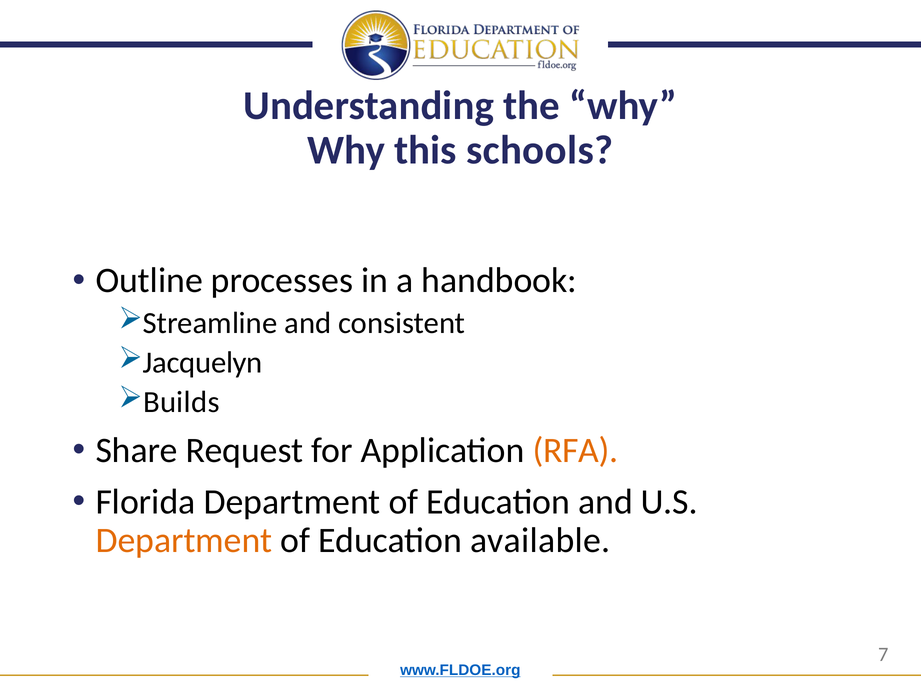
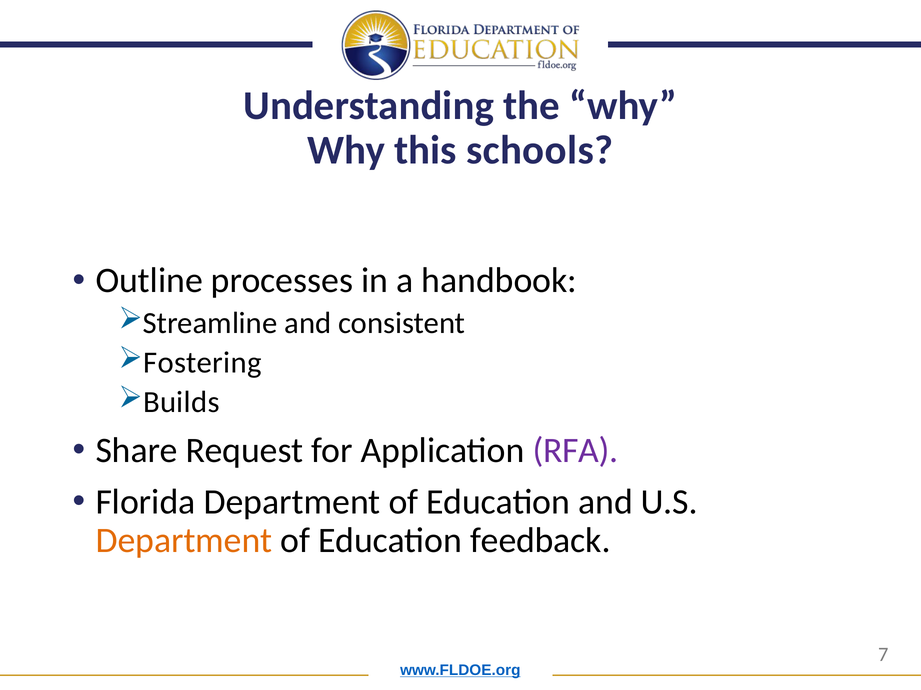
Jacquelyn: Jacquelyn -> Fostering
RFA colour: orange -> purple
available: available -> feedback
